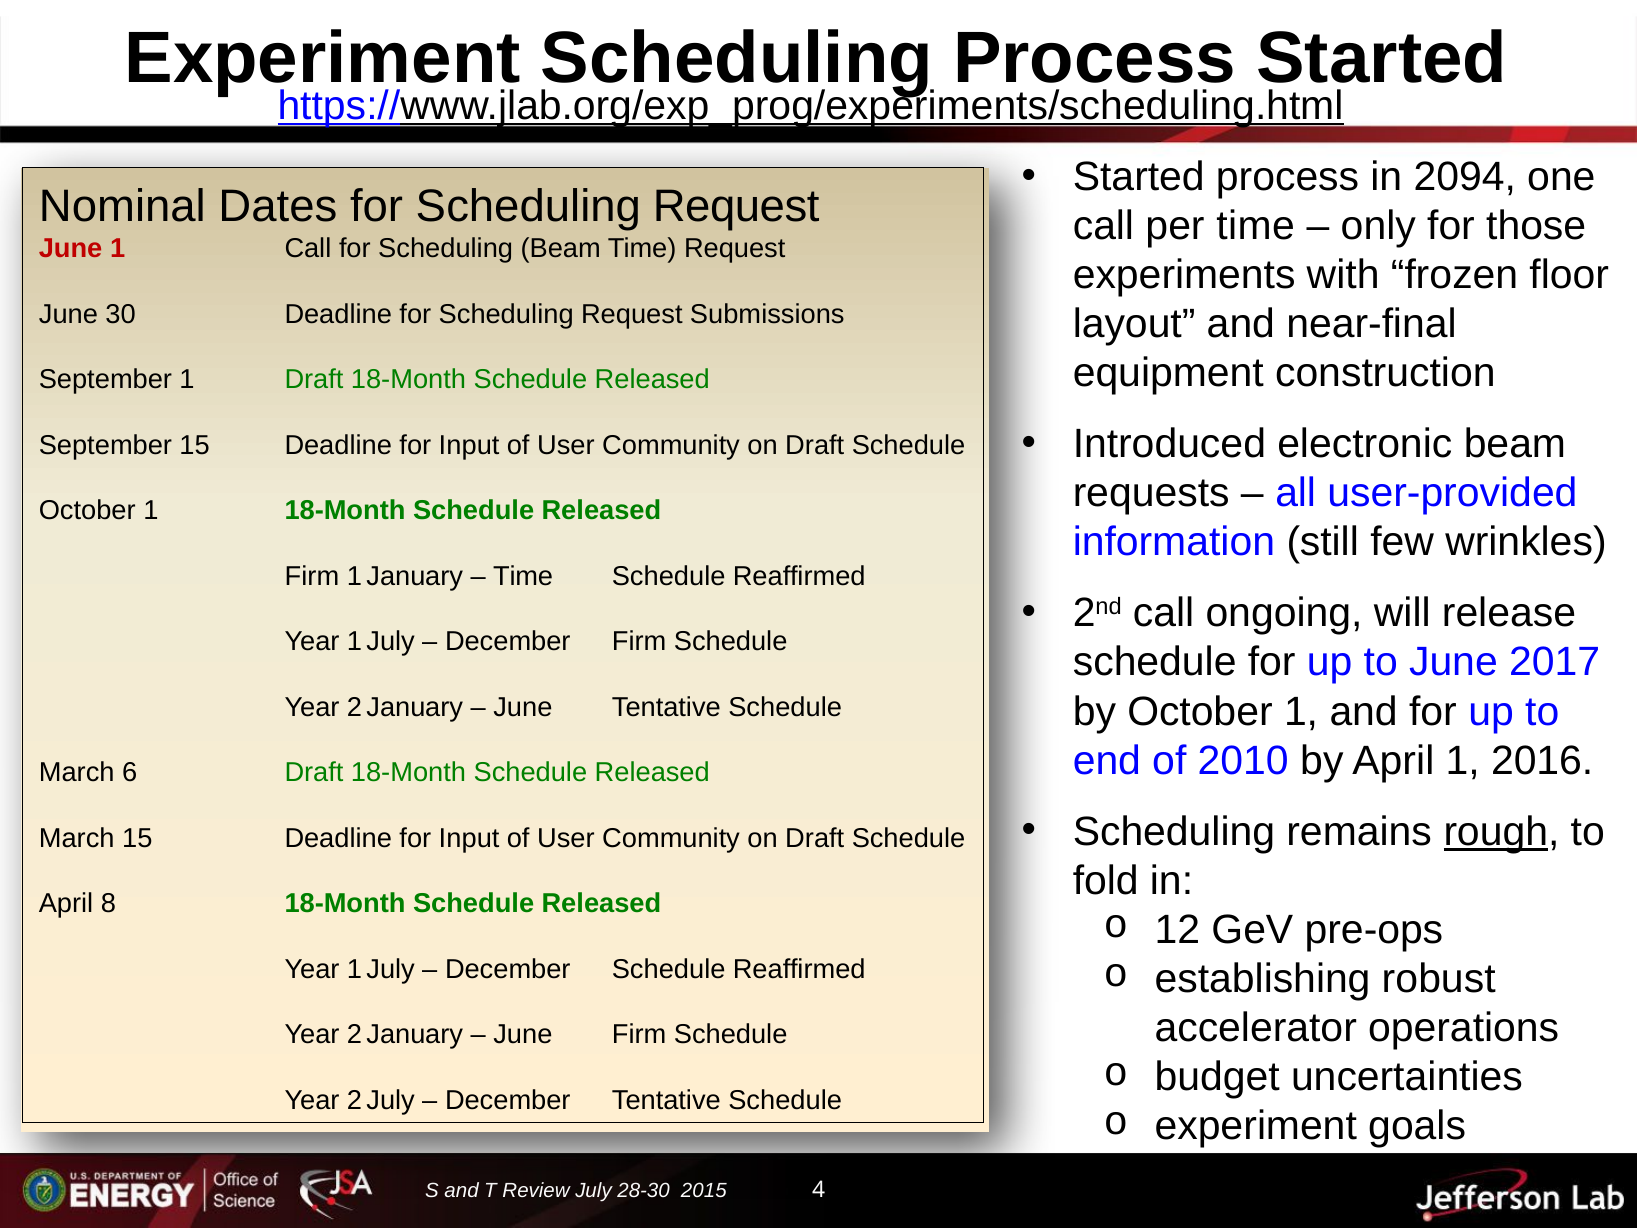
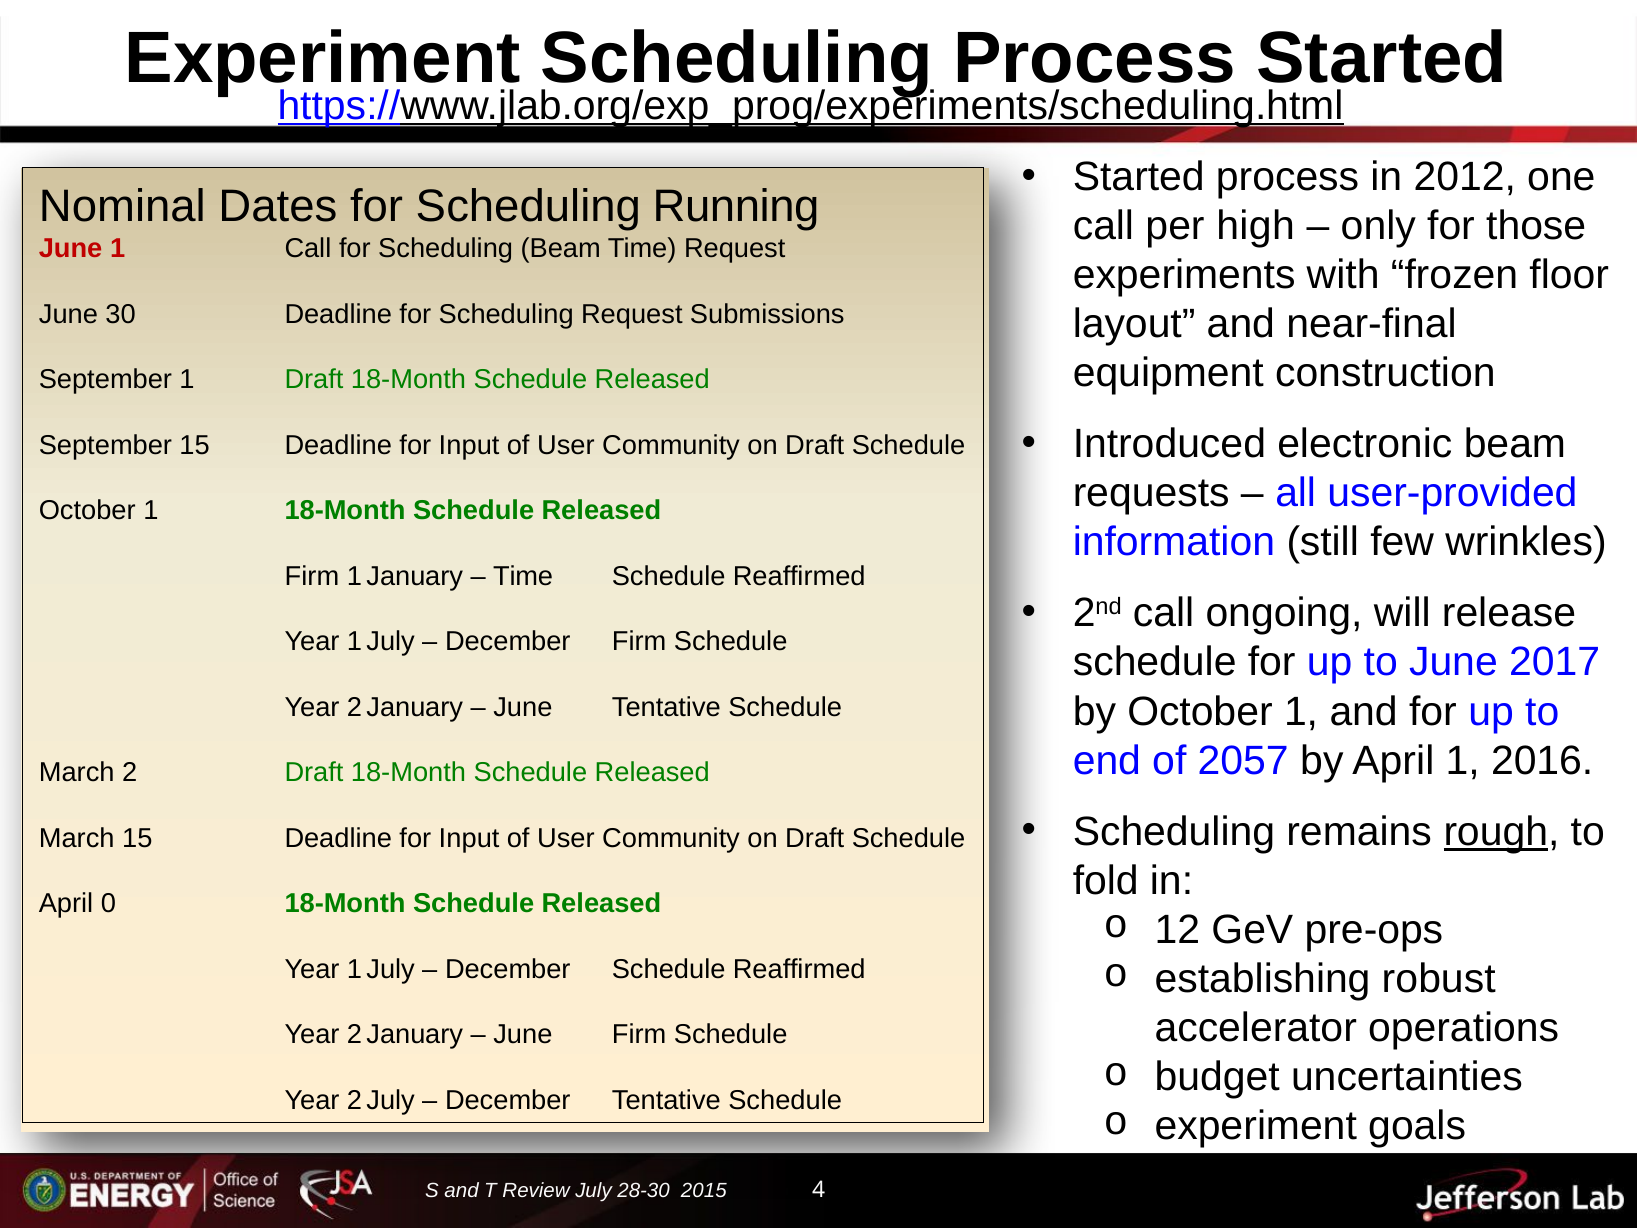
2094: 2094 -> 2012
Dates for Scheduling Request: Request -> Running
per time: time -> high
2010: 2010 -> 2057
6: 6 -> 2
8: 8 -> 0
